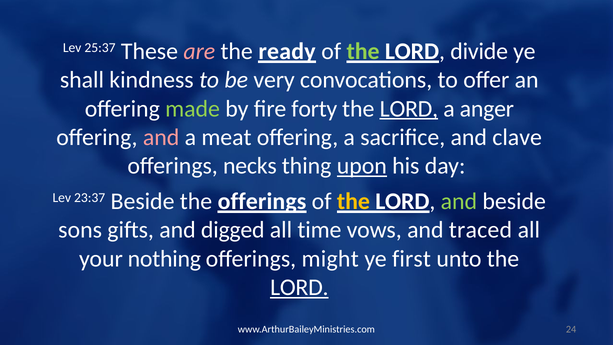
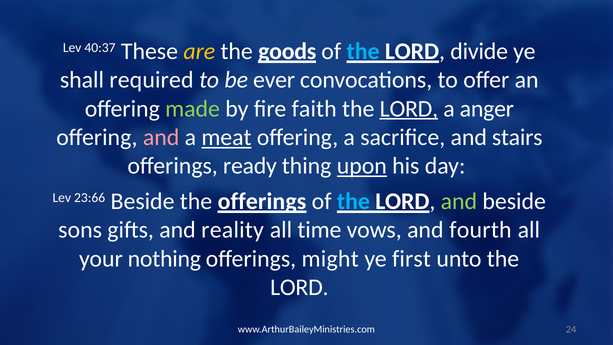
25:37: 25:37 -> 40:37
are colour: pink -> yellow
ready: ready -> goods
the at (363, 51) colour: light green -> light blue
kindness: kindness -> required
very: very -> ever
forty: forty -> faith
meat underline: none -> present
clave: clave -> stairs
necks: necks -> ready
23:37: 23:37 -> 23:66
the at (353, 201) colour: yellow -> light blue
digged: digged -> reality
traced: traced -> fourth
LORD at (299, 287) underline: present -> none
